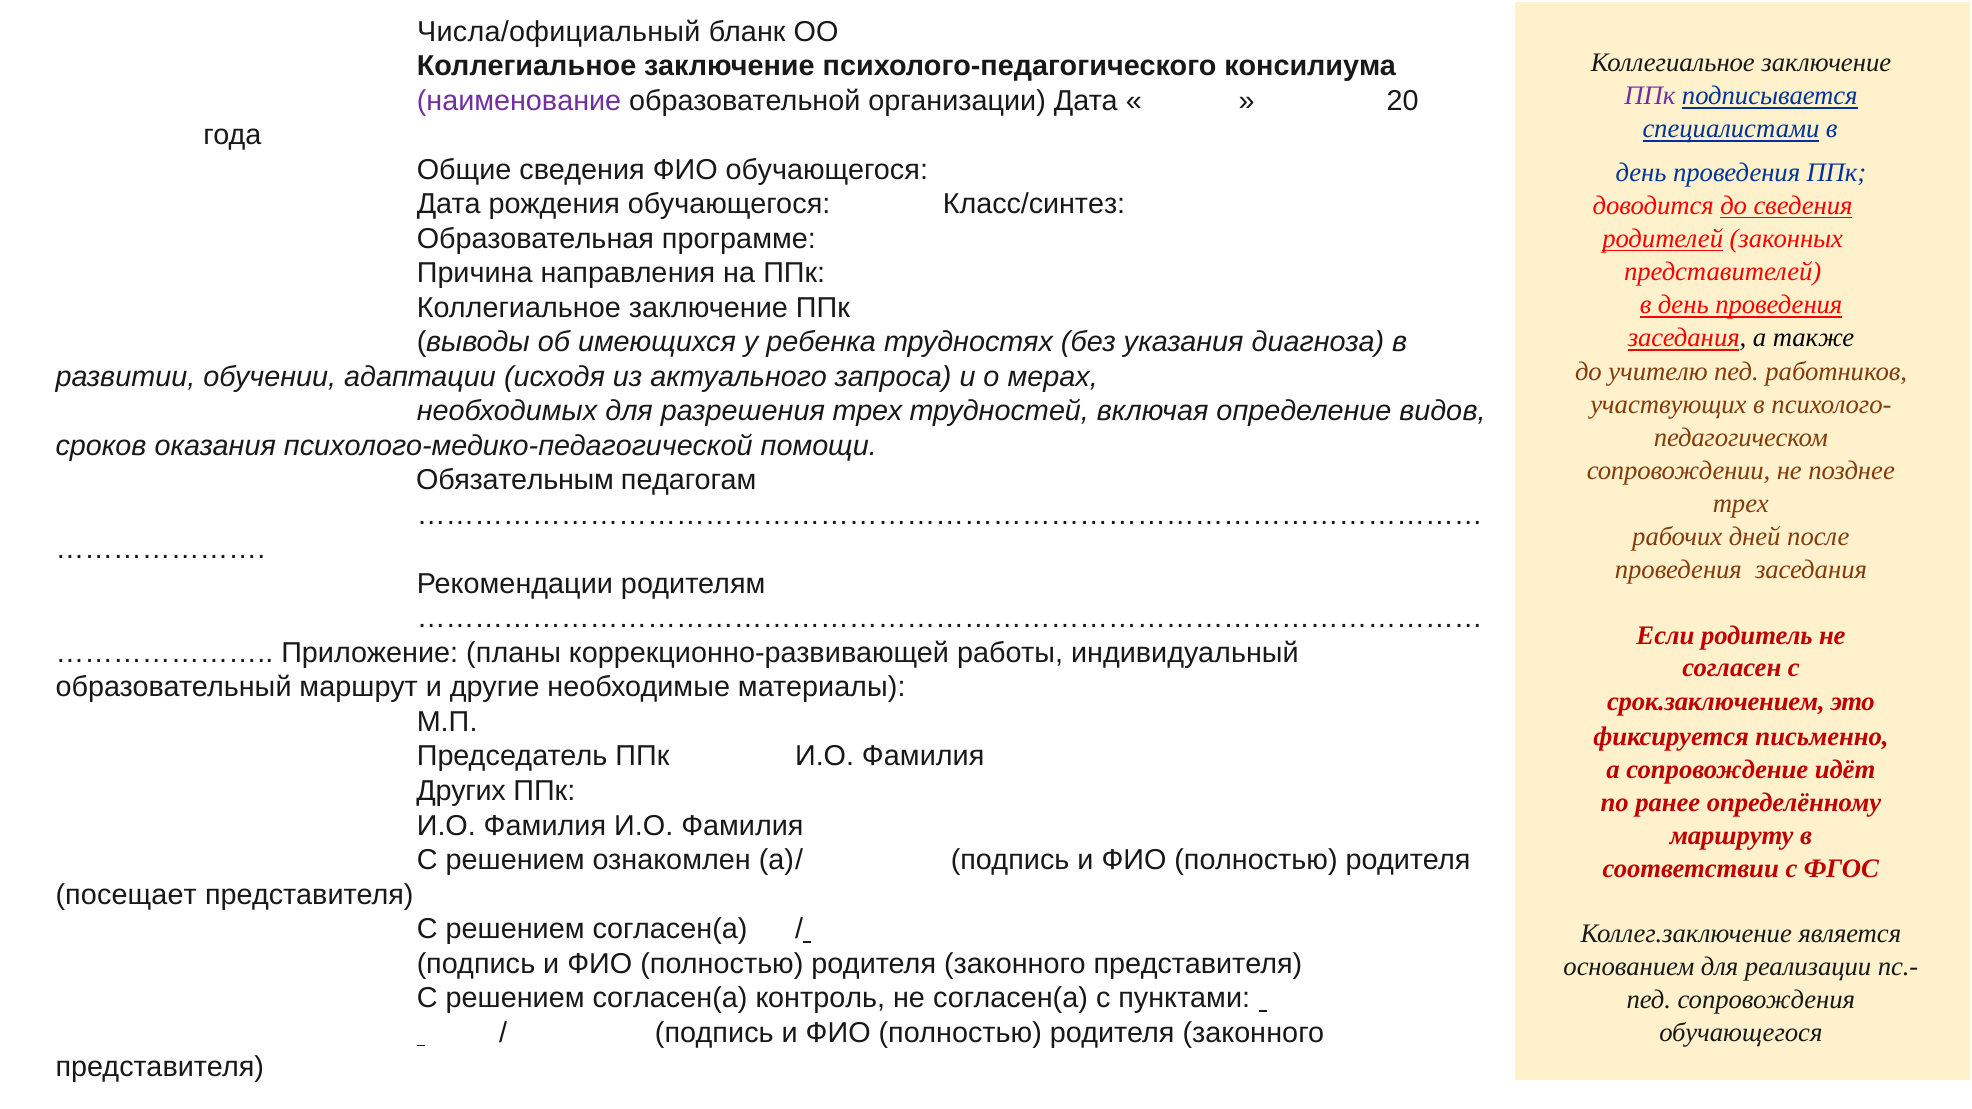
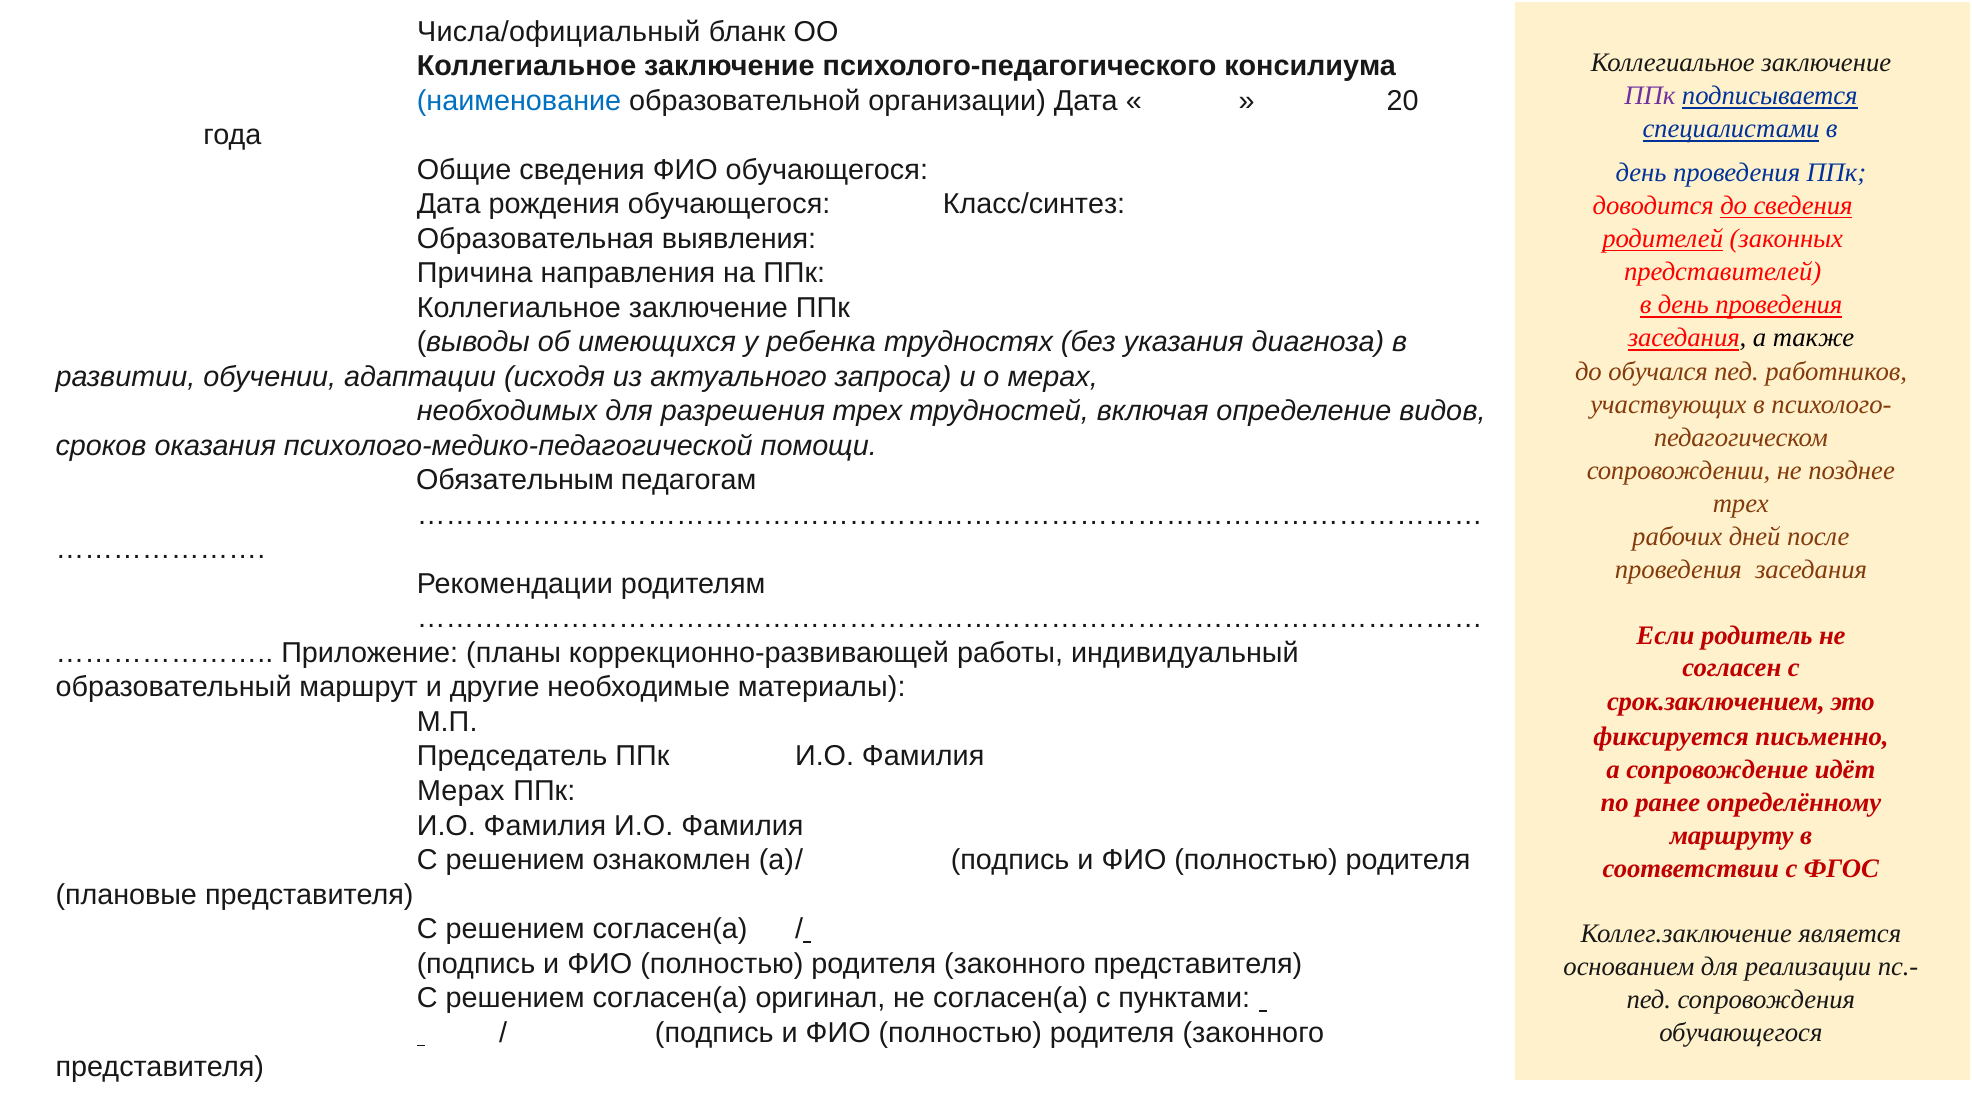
наименование colour: purple -> blue
программе: программе -> выявления
учителю: учителю -> обучался
Других at (461, 791): Других -> Мерах
посещает: посещает -> плановые
контроль: контроль -> оригинал
